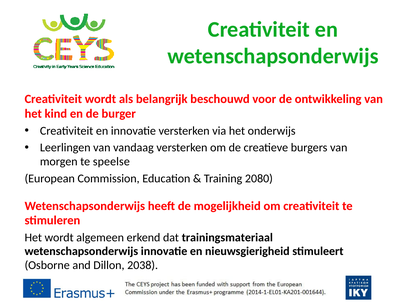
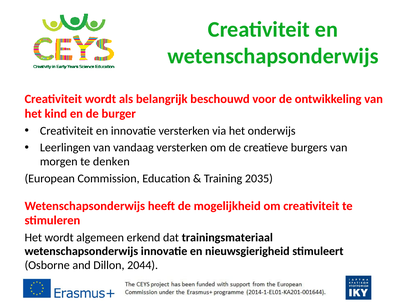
speelse: speelse -> denken
2080: 2080 -> 2035
2038: 2038 -> 2044
